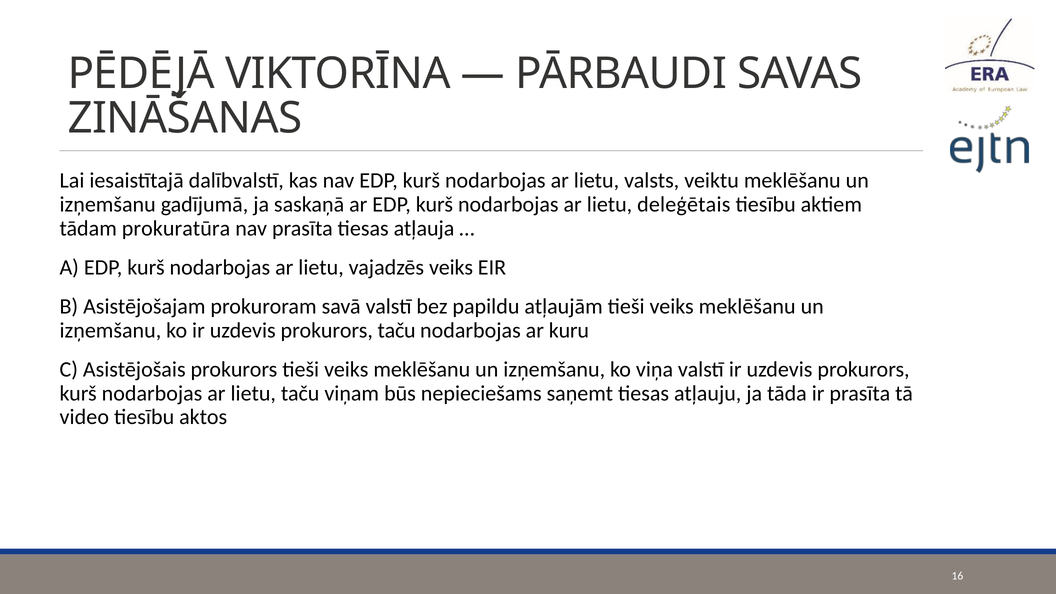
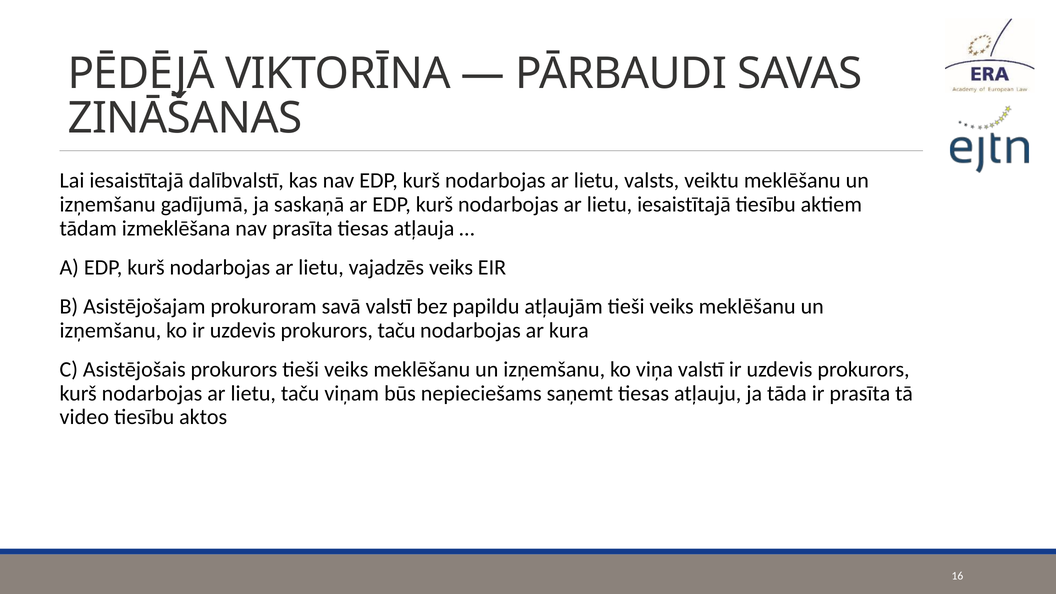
lietu deleģētais: deleģētais -> iesaistītajā
prokuratūra: prokuratūra -> izmeklēšana
kuru: kuru -> kura
